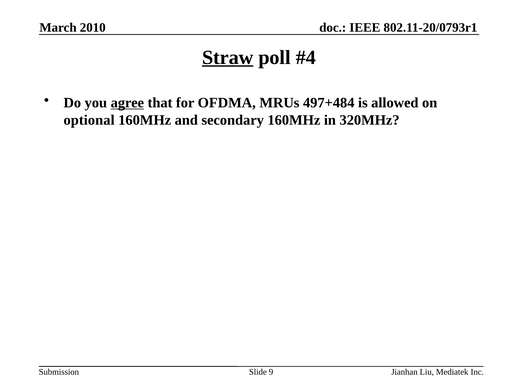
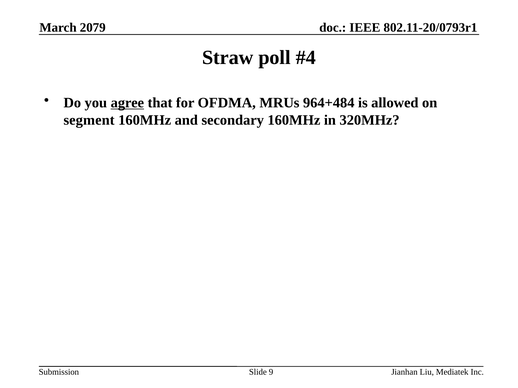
2010: 2010 -> 2079
Straw underline: present -> none
497+484: 497+484 -> 964+484
optional: optional -> segment
